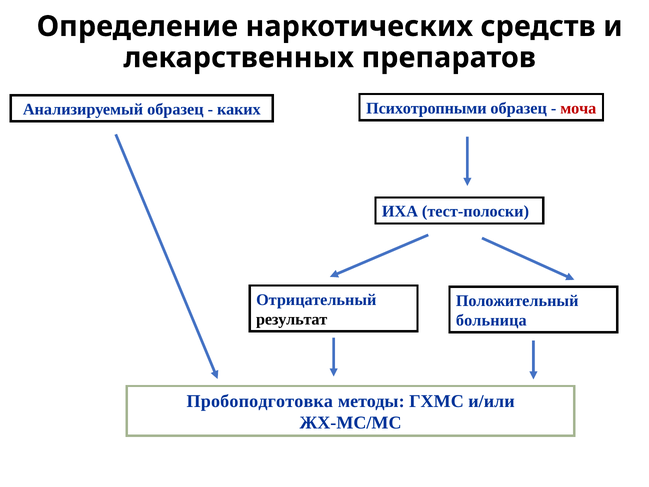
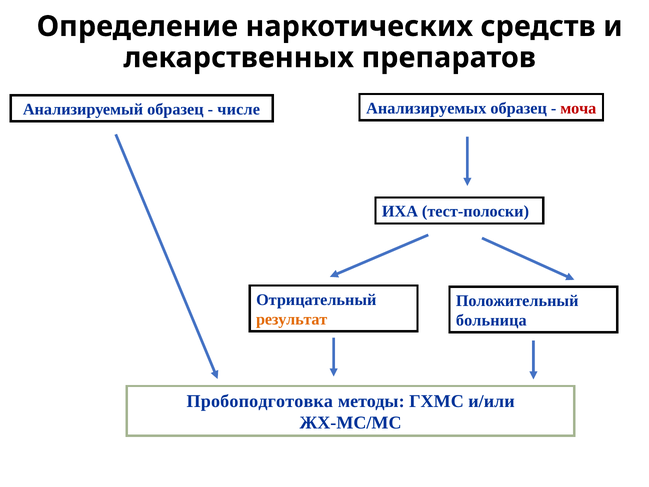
Психотропными: Психотропными -> Анализируемых
каких: каких -> числе
результат colour: black -> orange
